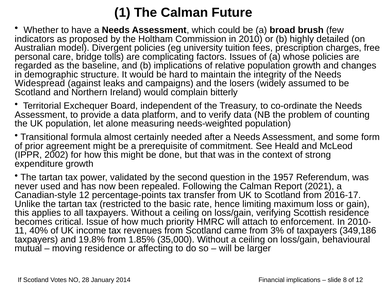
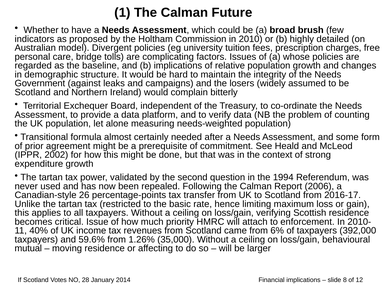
Widespread: Widespread -> Government
1957: 1957 -> 1994
2021: 2021 -> 2006
Canadian-style 12: 12 -> 26
3%: 3% -> 6%
349,186: 349,186 -> 392,000
19.8%: 19.8% -> 59.6%
1.85%: 1.85% -> 1.26%
